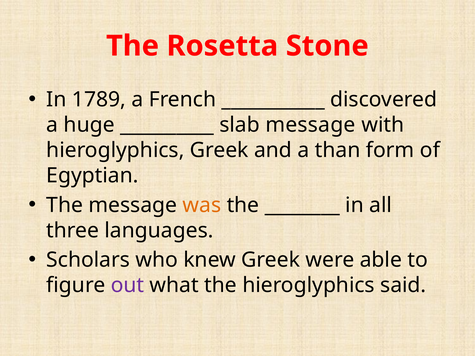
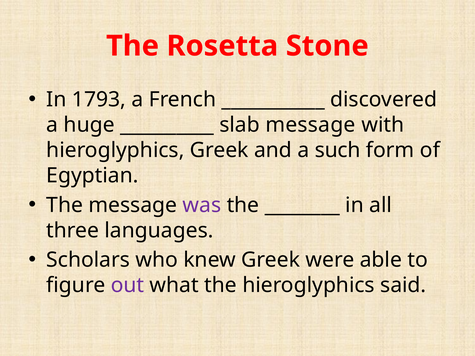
1789: 1789 -> 1793
than: than -> such
was colour: orange -> purple
